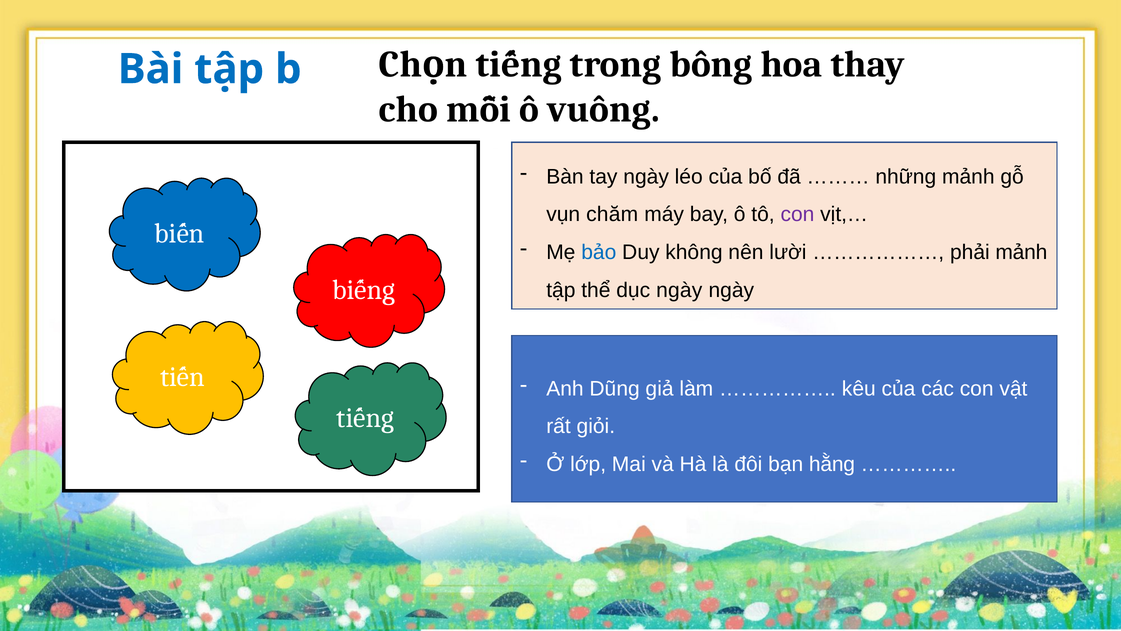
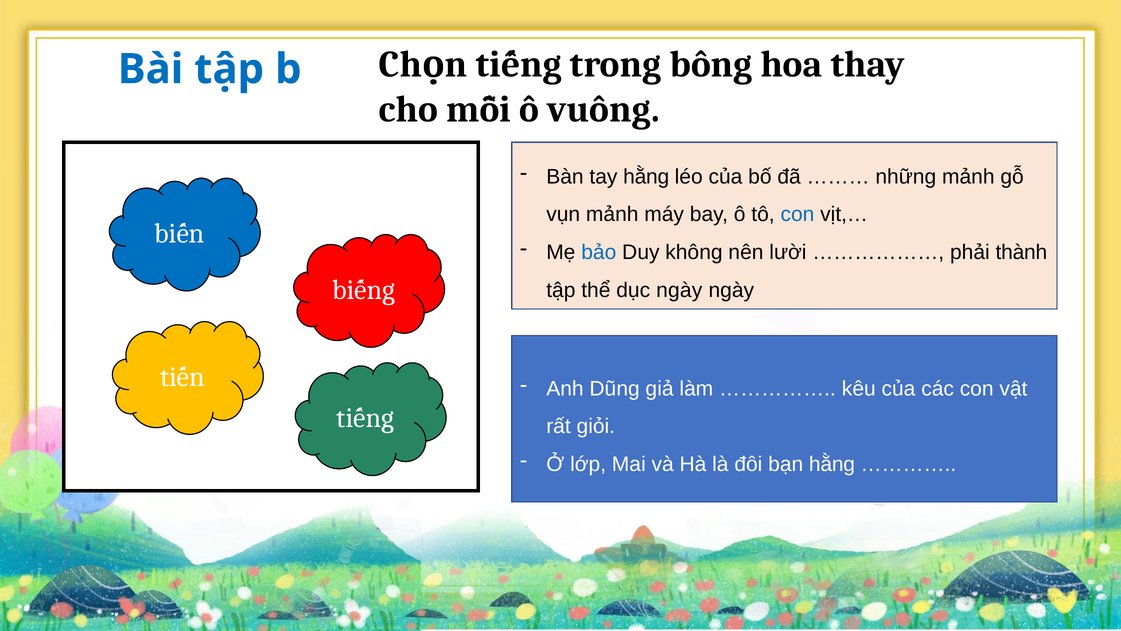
tay ngày: ngày -> hằng
vụn chăm: chăm -> mảnh
con at (797, 214) colour: purple -> blue
phải mảnh: mảnh -> thành
